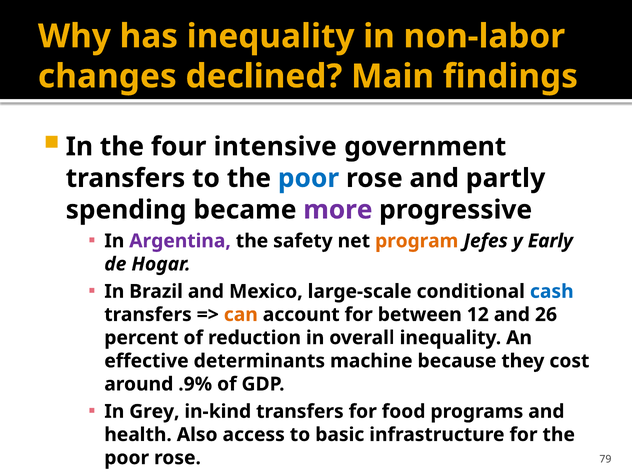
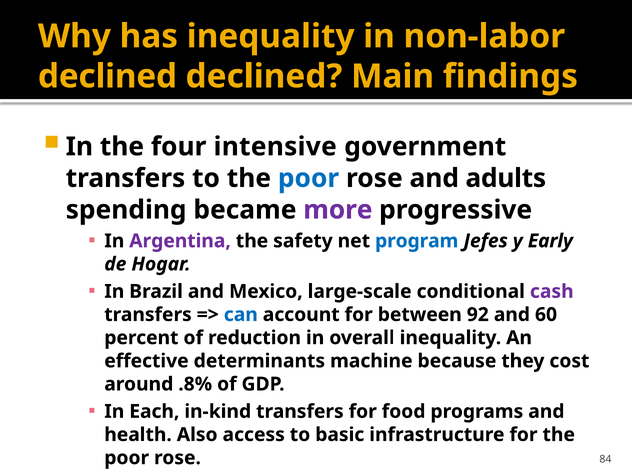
changes at (107, 76): changes -> declined
partly: partly -> adults
program colour: orange -> blue
cash colour: blue -> purple
can colour: orange -> blue
12: 12 -> 92
26: 26 -> 60
.9%: .9% -> .8%
Grey: Grey -> Each
79: 79 -> 84
